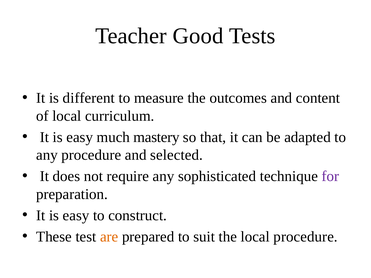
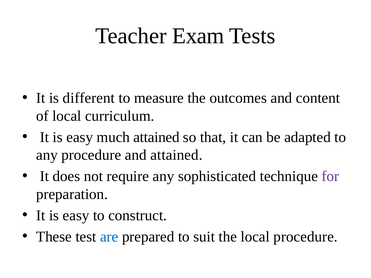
Good: Good -> Exam
much mastery: mastery -> attained
and selected: selected -> attained
are colour: orange -> blue
